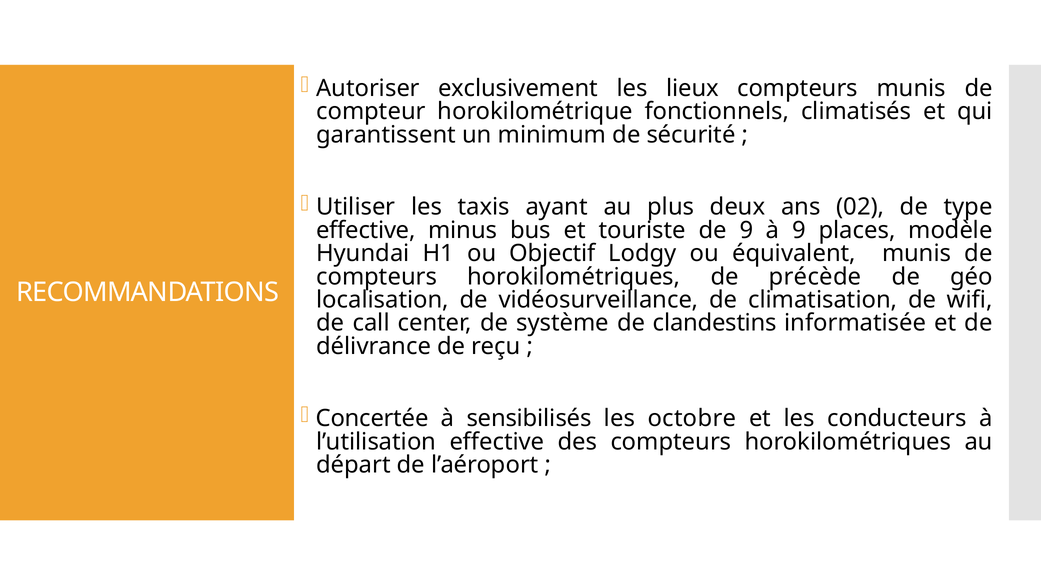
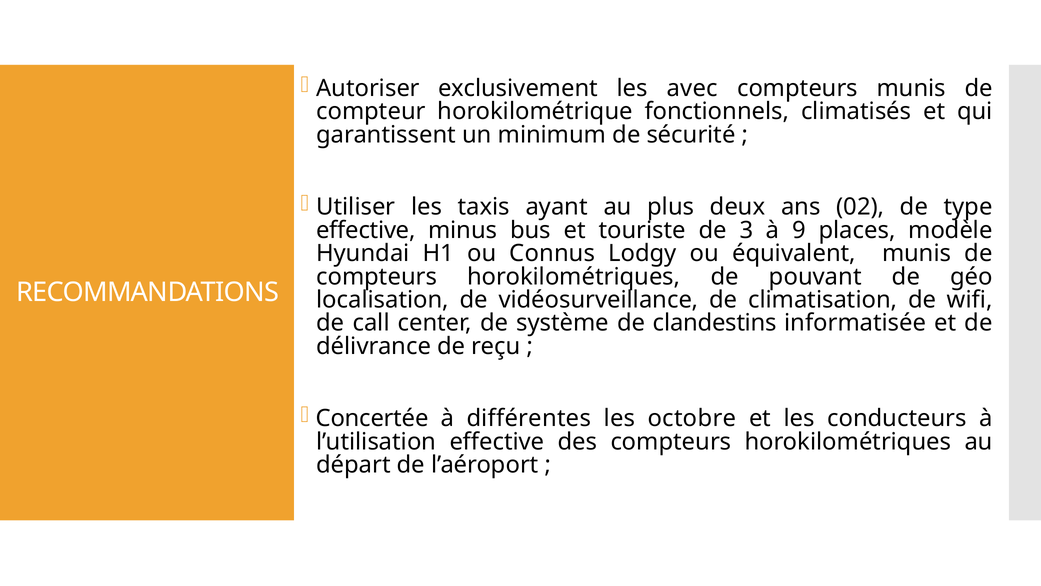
lieux: lieux -> avec
de 9: 9 -> 3
Objectif: Objectif -> Connus
précède: précède -> pouvant
sensibilisés: sensibilisés -> différentes
